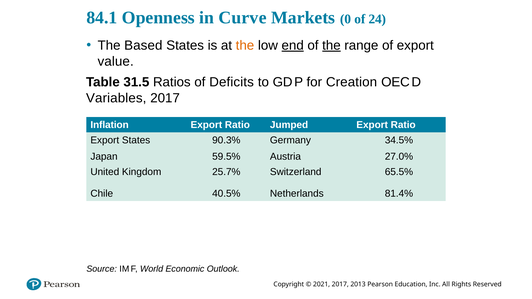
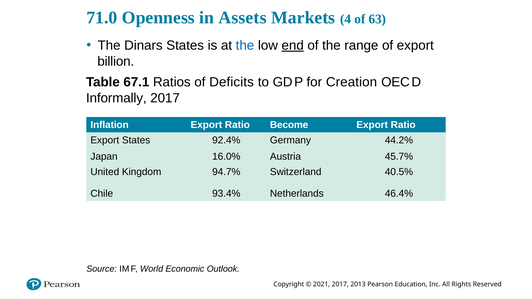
84.1: 84.1 -> 71.0
Curve: Curve -> Assets
0: 0 -> 4
24: 24 -> 63
Based: Based -> Dinars
the at (245, 45) colour: orange -> blue
the at (331, 45) underline: present -> none
value: value -> billion
31.5: 31.5 -> 67.1
Variables: Variables -> Informally
Jumped: Jumped -> Become
90.3%: 90.3% -> 92.4%
34.5%: 34.5% -> 44.2%
59.5%: 59.5% -> 16.0%
27.0%: 27.0% -> 45.7%
25.7%: 25.7% -> 94.7%
65.5%: 65.5% -> 40.5%
40.5%: 40.5% -> 93.4%
81.4%: 81.4% -> 46.4%
